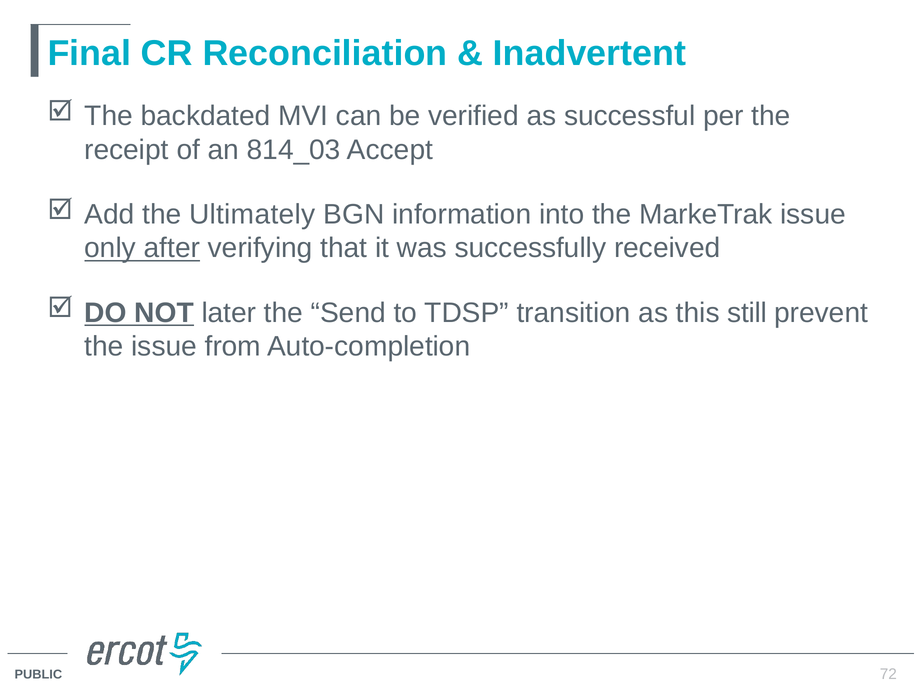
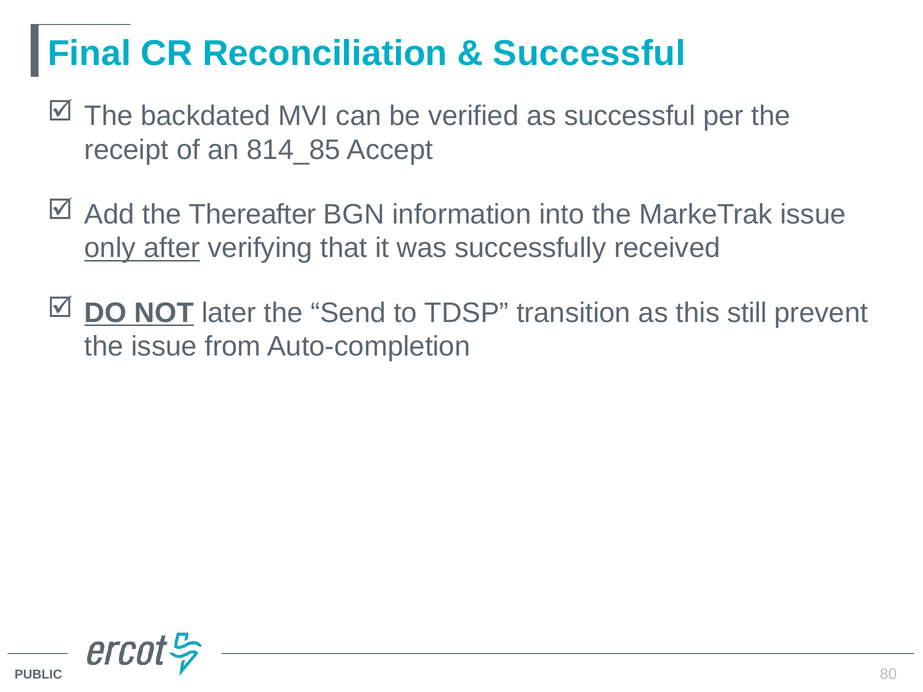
Inadvertent at (589, 53): Inadvertent -> Successful
814_03: 814_03 -> 814_85
Ultimately: Ultimately -> Thereafter
72: 72 -> 80
